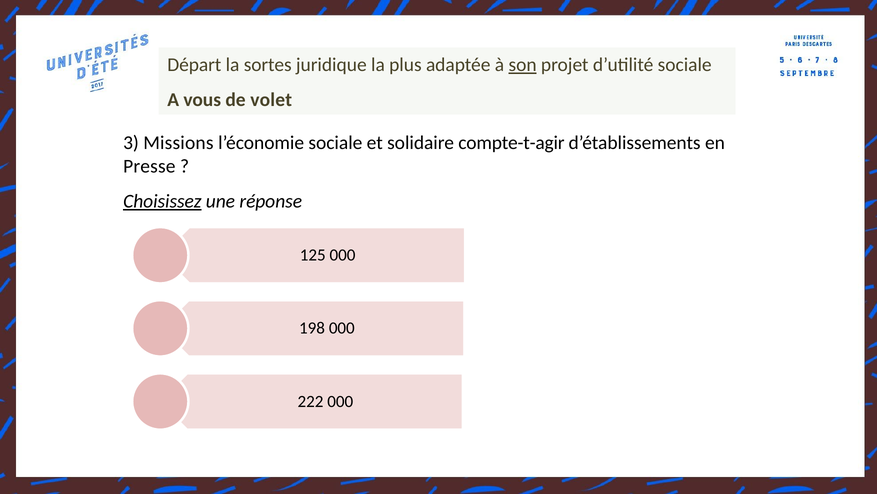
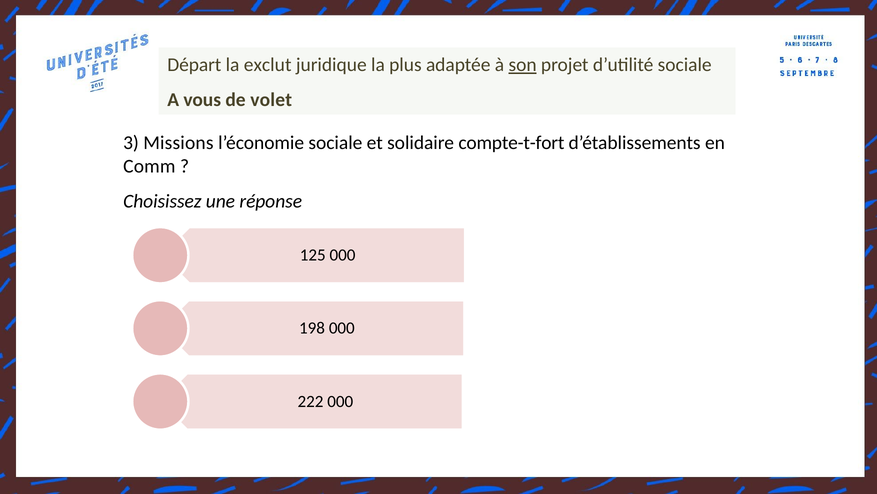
sortes: sortes -> exclut
compte-t-agir: compte-t-agir -> compte-t-fort
Presse: Presse -> Comm
Choisissez underline: present -> none
